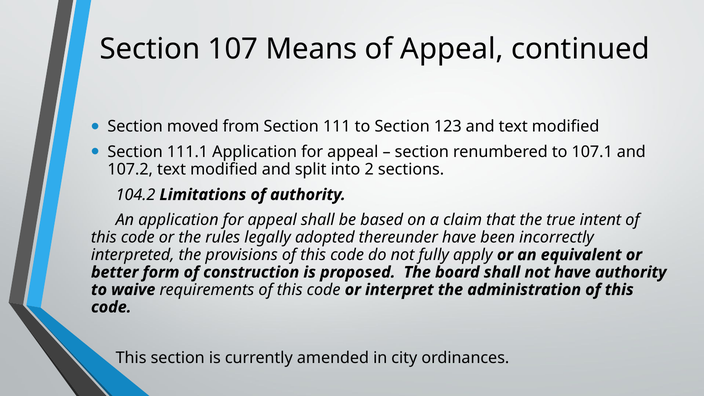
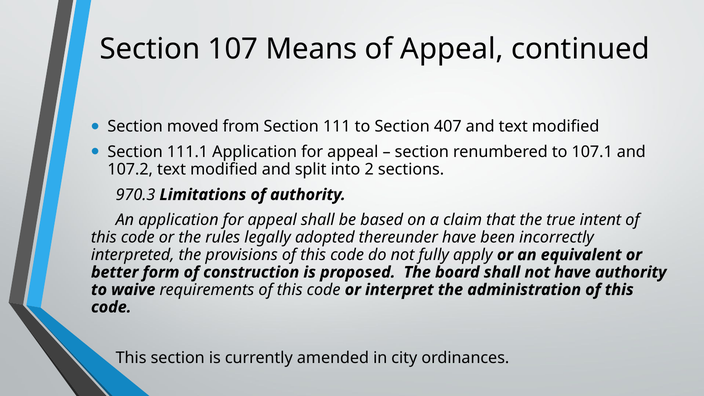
123: 123 -> 407
104.2: 104.2 -> 970.3
